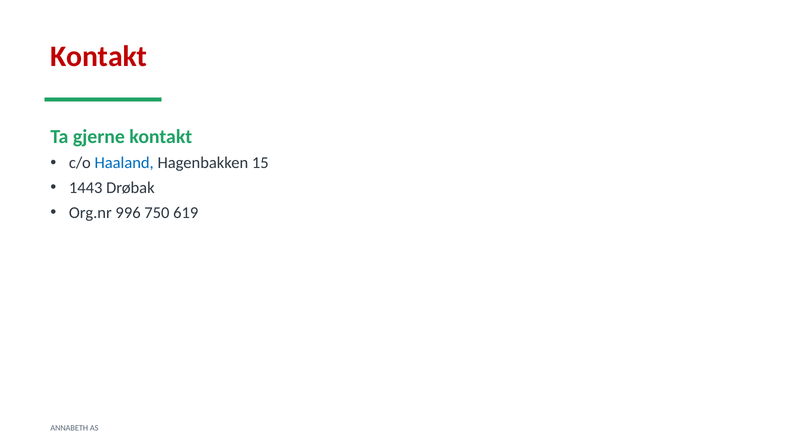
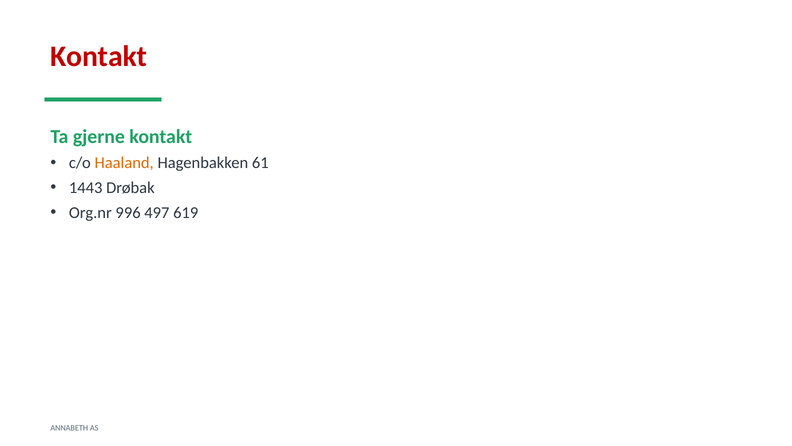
Haaland colour: blue -> orange
15: 15 -> 61
750: 750 -> 497
